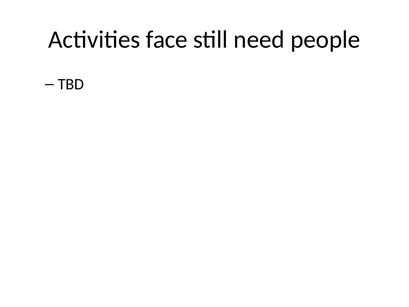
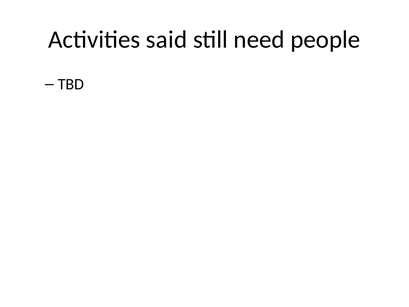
face: face -> said
